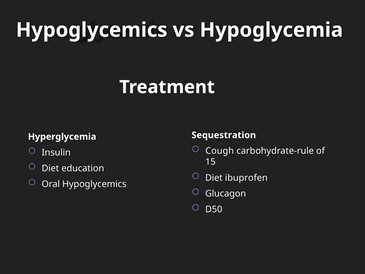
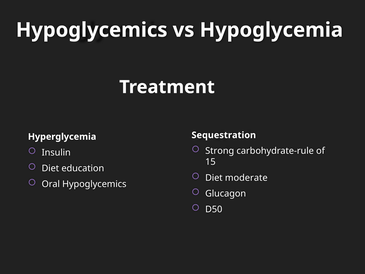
Cough: Cough -> Strong
ibuprofen: ibuprofen -> moderate
